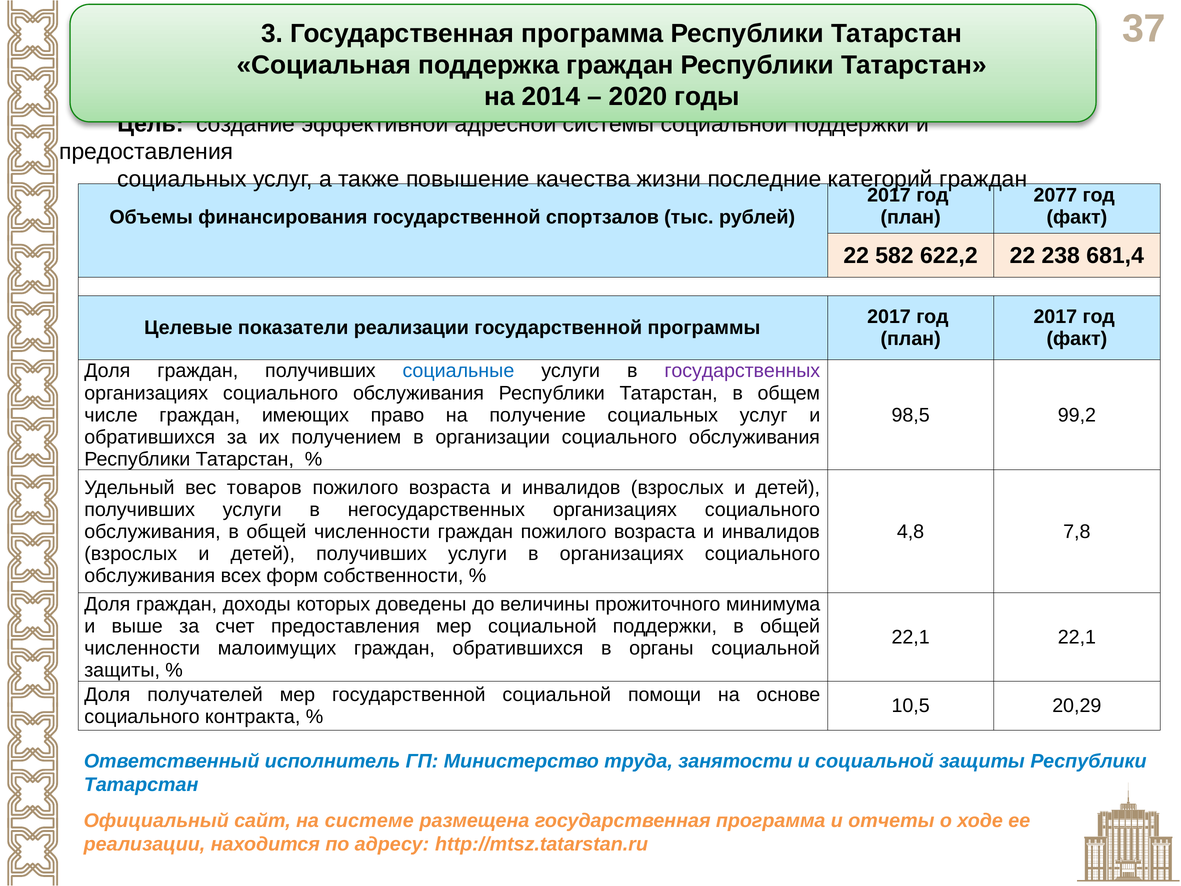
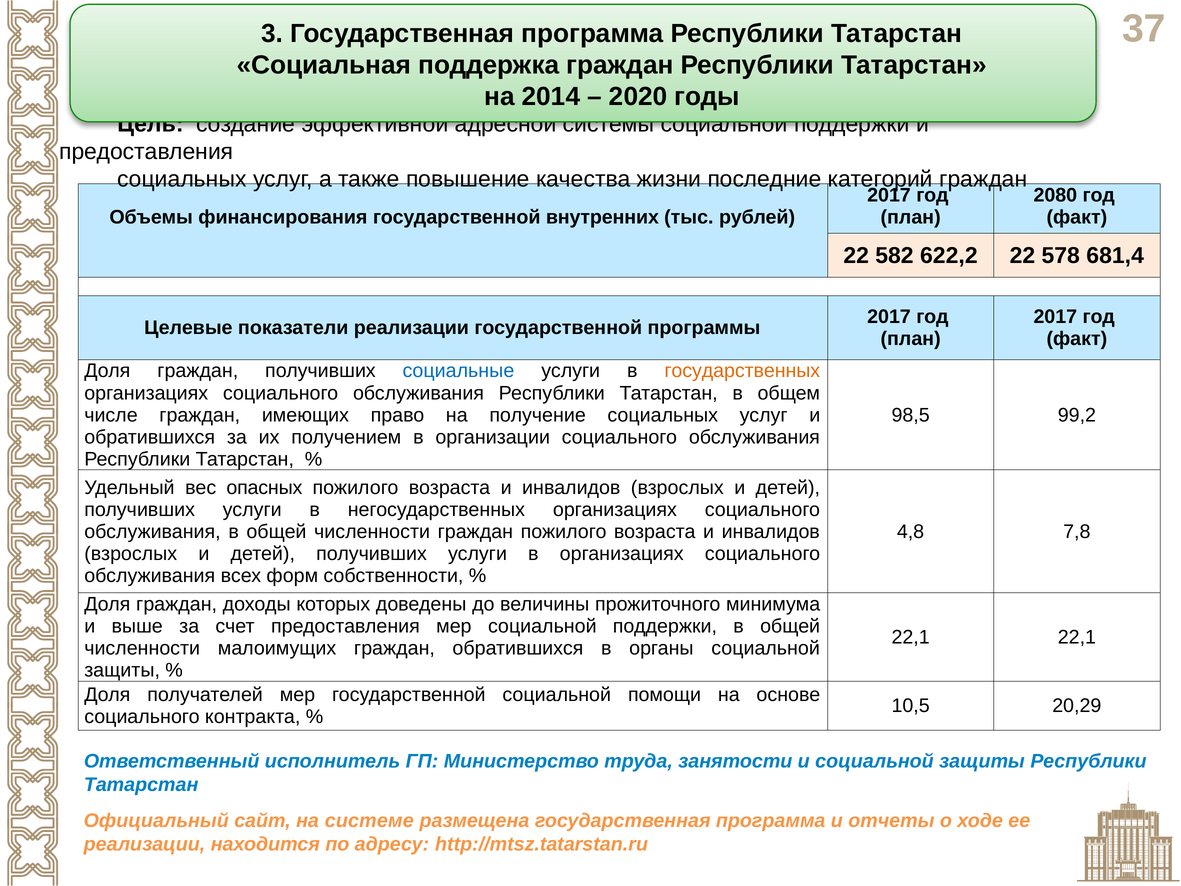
2077: 2077 -> 2080
спортзалов: спортзалов -> внутренних
238: 238 -> 578
государственных colour: purple -> orange
товаров: товаров -> опасных
